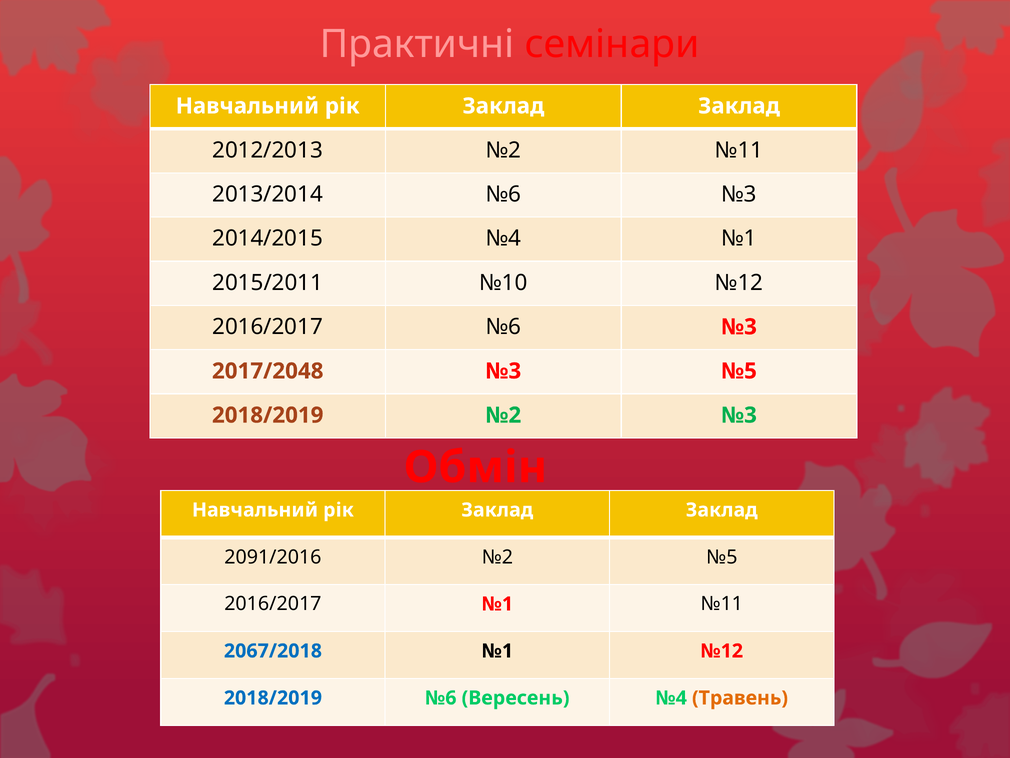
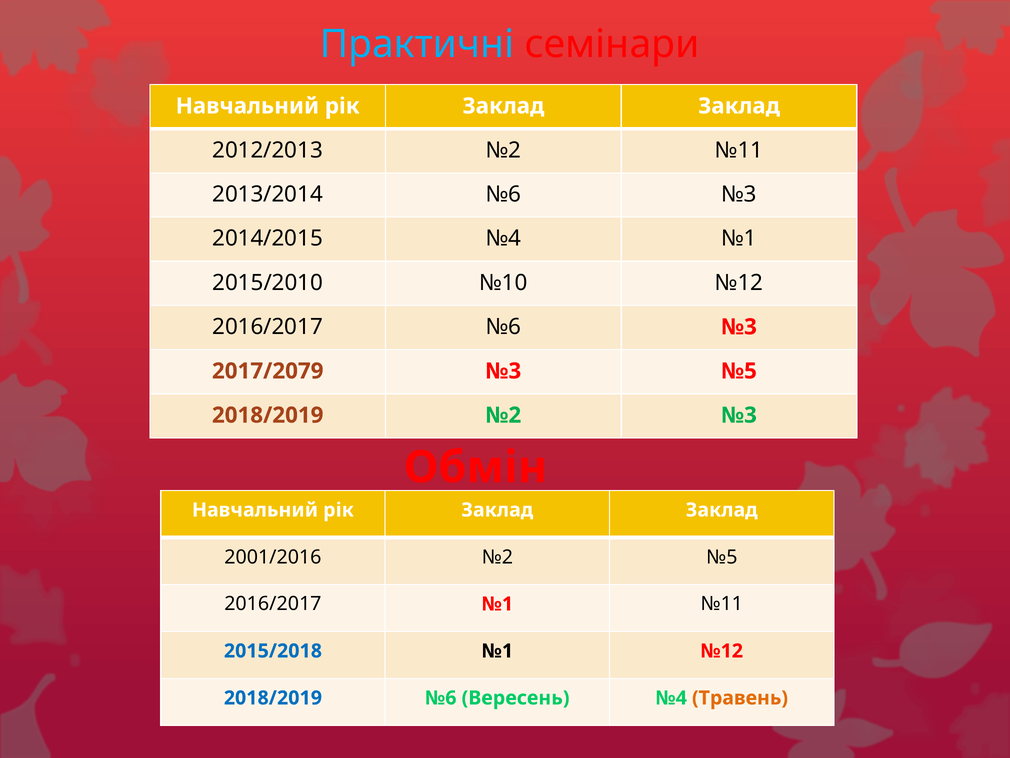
Практичні colour: pink -> light blue
2015/2011: 2015/2011 -> 2015/2010
2017/2048: 2017/2048 -> 2017/2079
2091/2016: 2091/2016 -> 2001/2016
2067/2018: 2067/2018 -> 2015/2018
